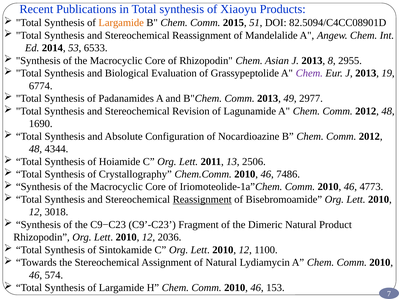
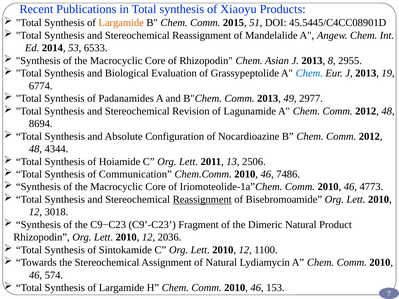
82.5094/C4CC08901D: 82.5094/C4CC08901D -> 45.5445/C4CC08901D
Chem at (309, 73) colour: purple -> blue
1690: 1690 -> 8694
Crystallography: Crystallography -> Communication
